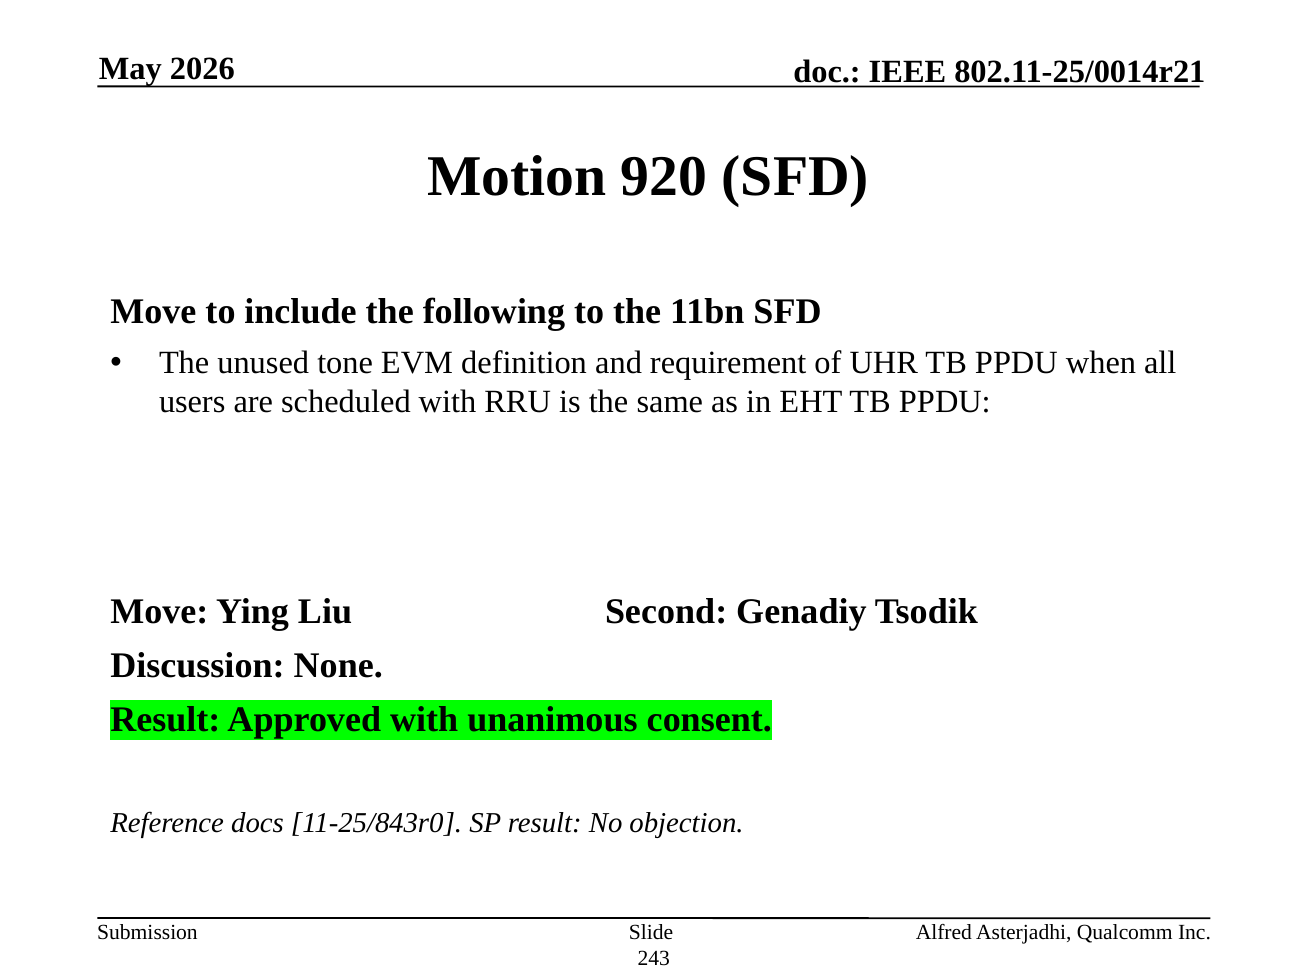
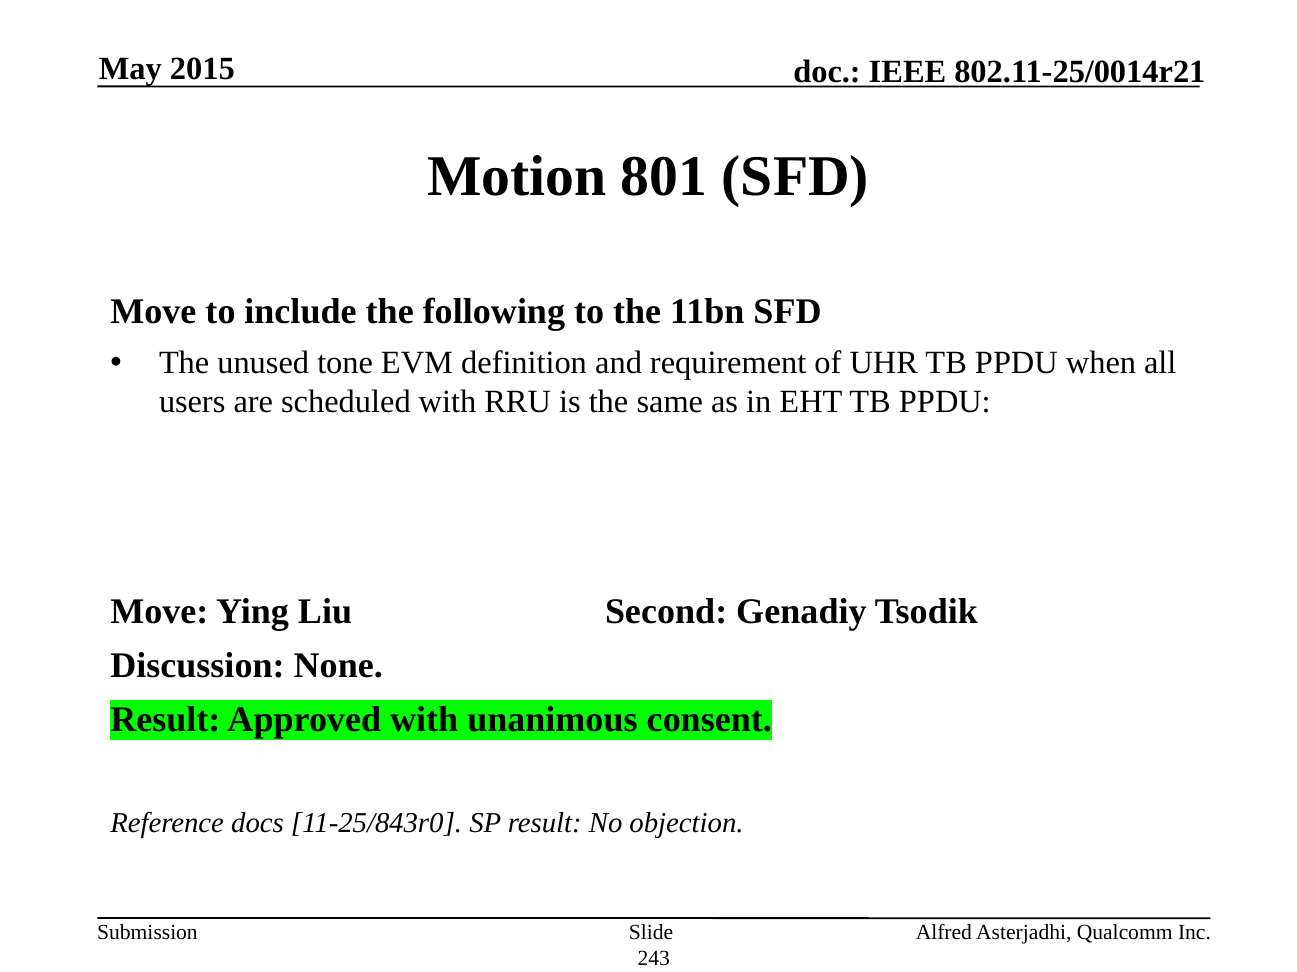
2026: 2026 -> 2015
920: 920 -> 801
